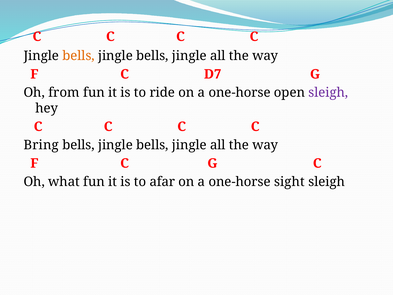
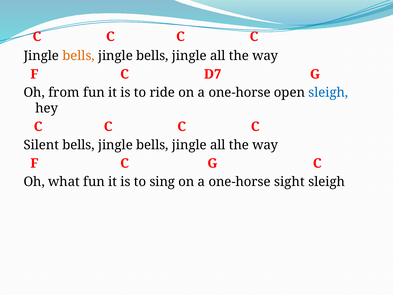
sleigh at (328, 92) colour: purple -> blue
Bring: Bring -> Silent
afar: afar -> sing
